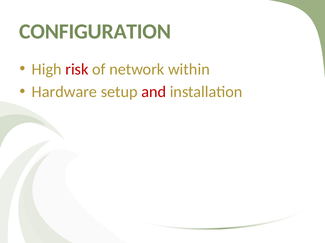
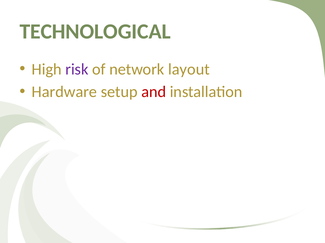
CONFIGURATION: CONFIGURATION -> TECHNOLOGICAL
risk colour: red -> purple
within: within -> layout
